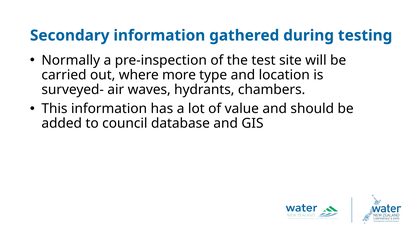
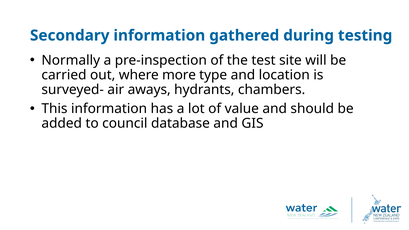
waves: waves -> aways
